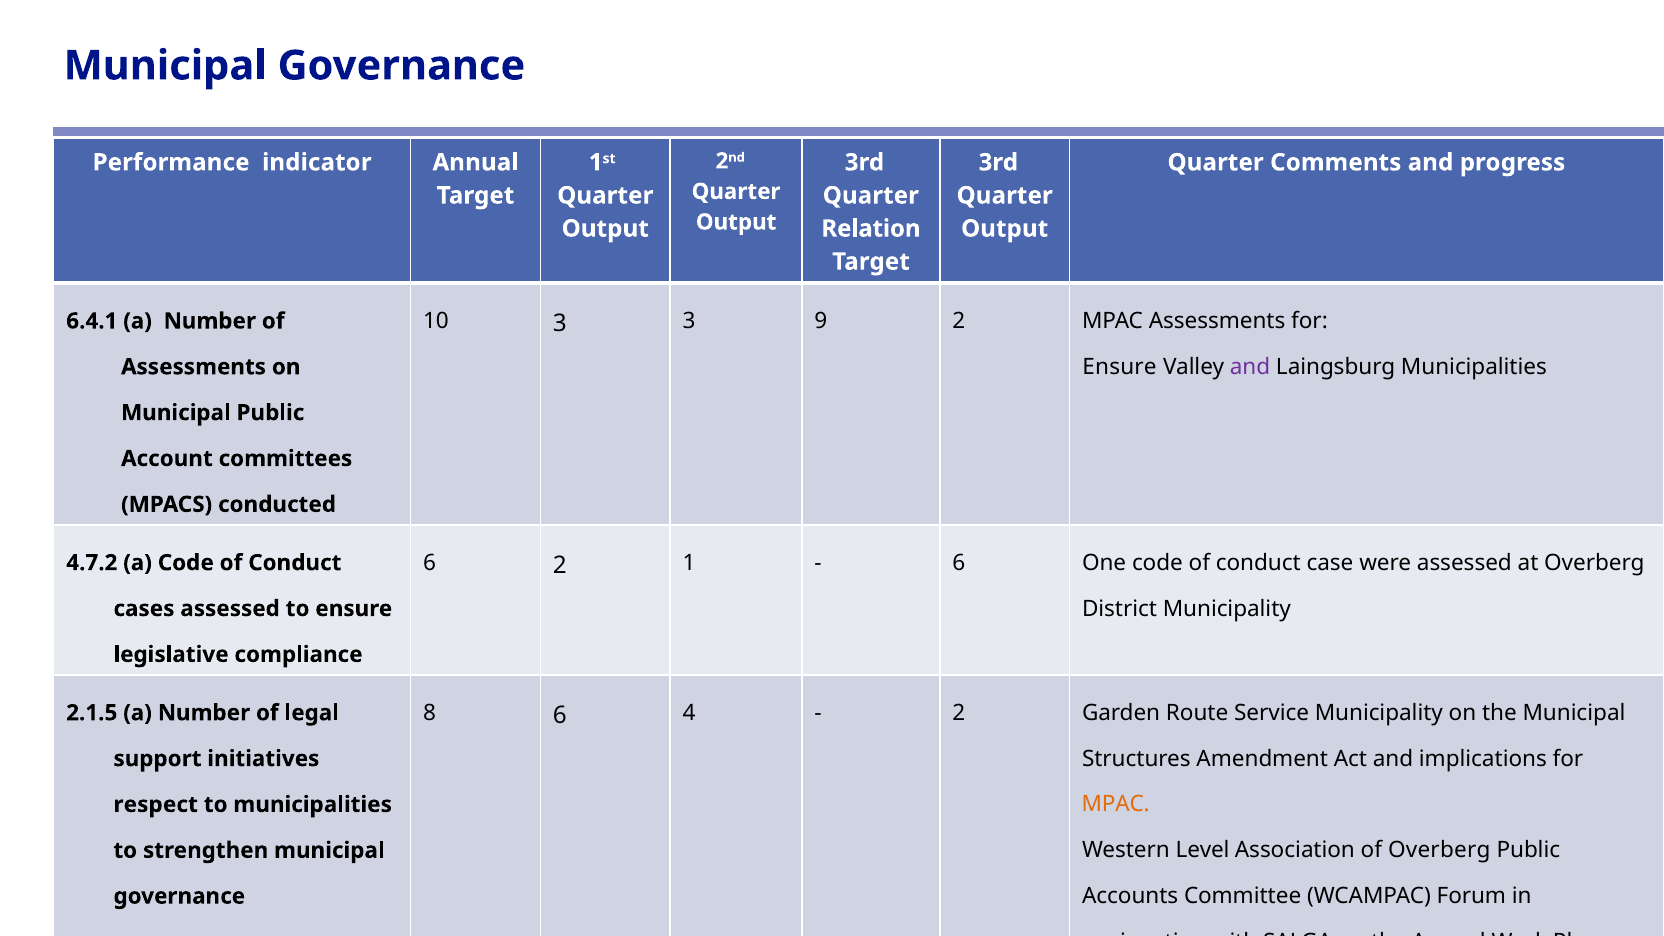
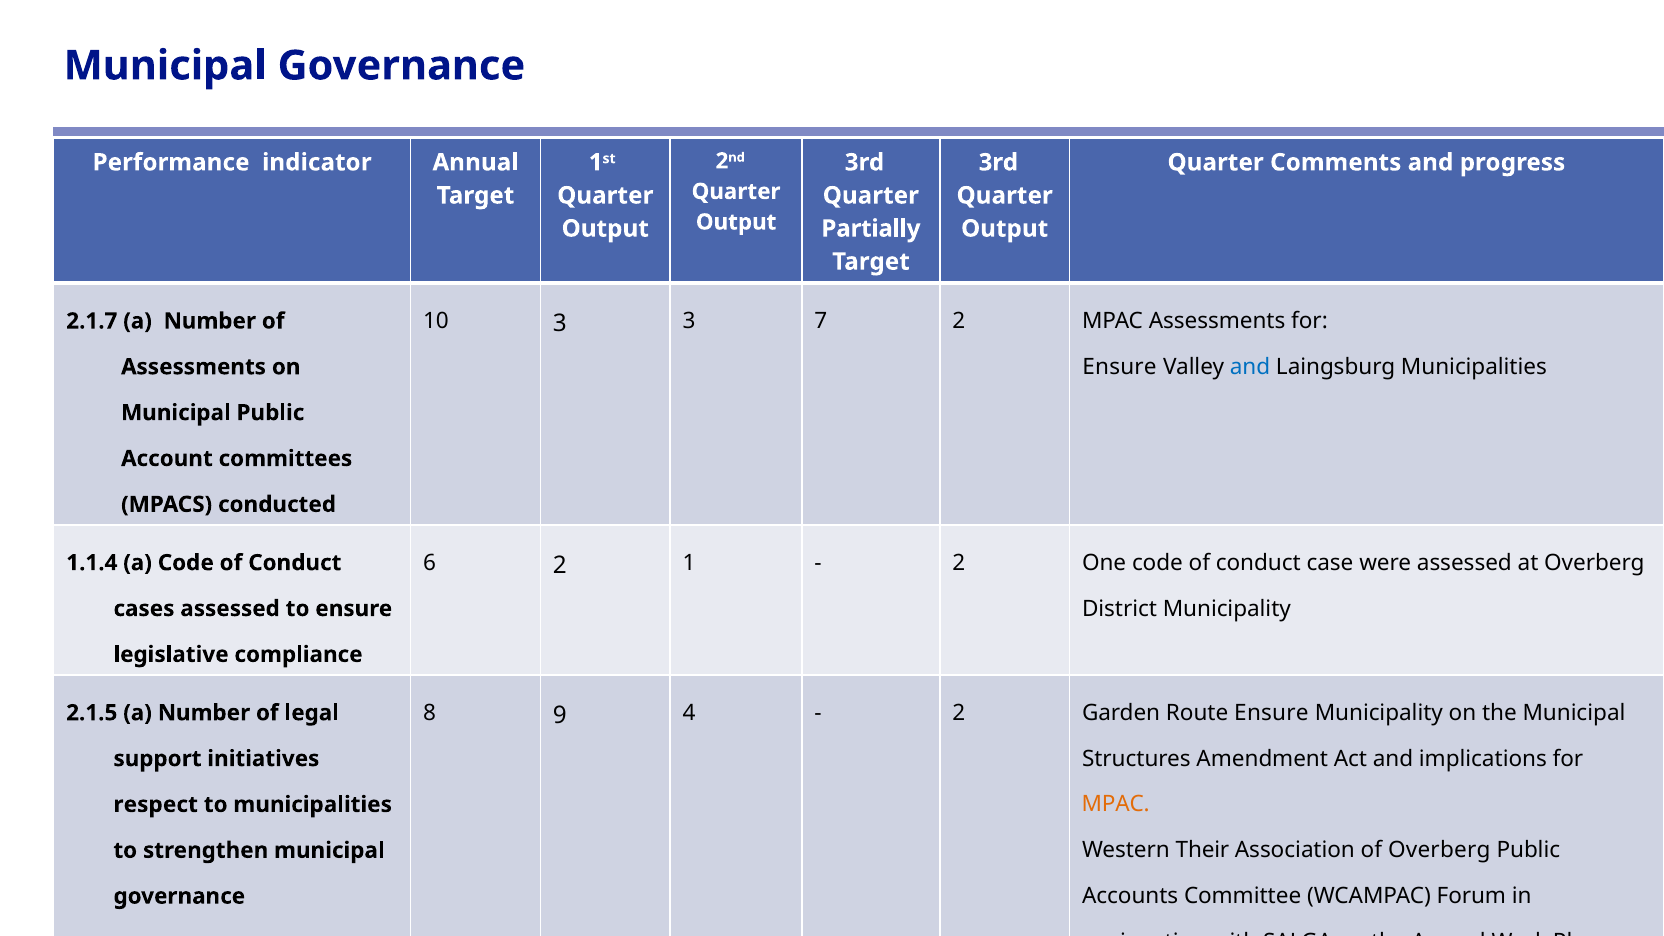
Relation: Relation -> Partially
3 9: 9 -> 7
6.4.1: 6.4.1 -> 2.1.7
and at (1250, 367) colour: purple -> blue
6 at (959, 563): 6 -> 2
4.7.2: 4.7.2 -> 1.1.4
8 6: 6 -> 9
Route Service: Service -> Ensure
Level: Level -> Their
